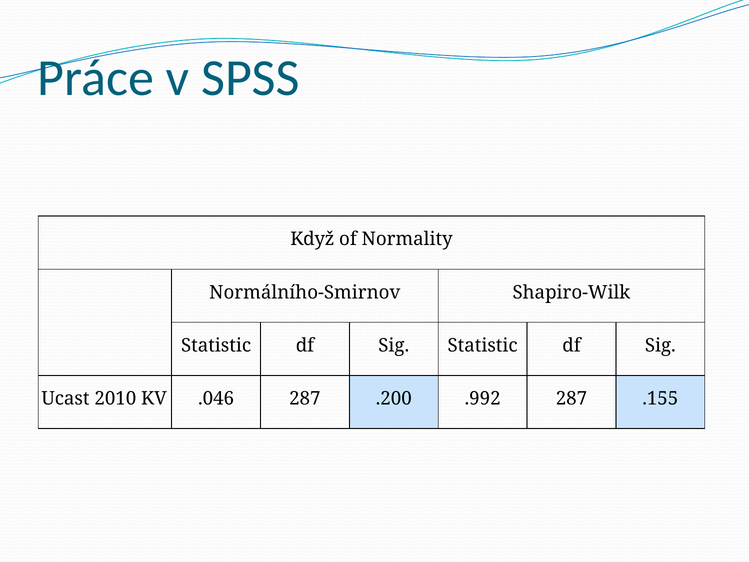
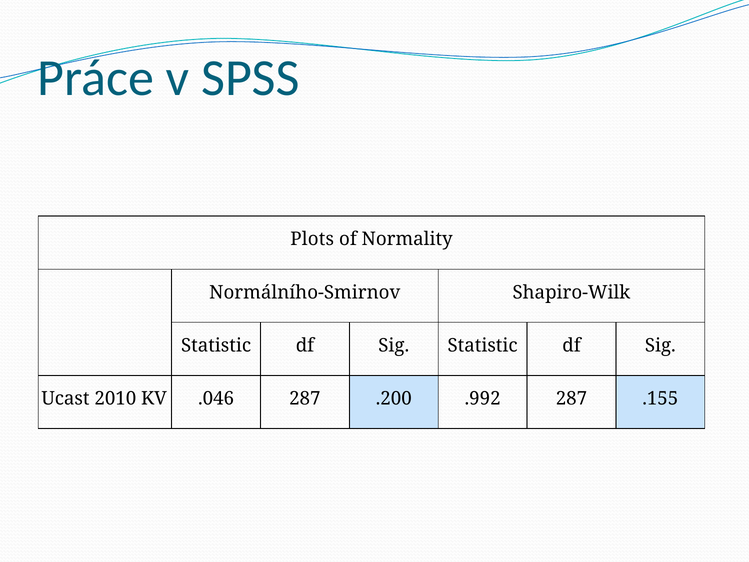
Když: Když -> Plots
